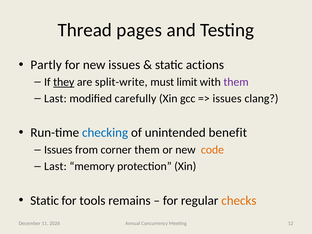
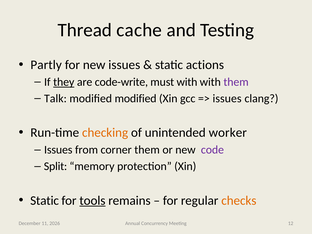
pages: pages -> cache
split-write: split-write -> code-write
must limit: limit -> with
Last at (55, 99): Last -> Talk
modified carefully: carefully -> modified
checking colour: blue -> orange
benefit: benefit -> worker
code colour: orange -> purple
Last at (55, 166): Last -> Split
tools underline: none -> present
